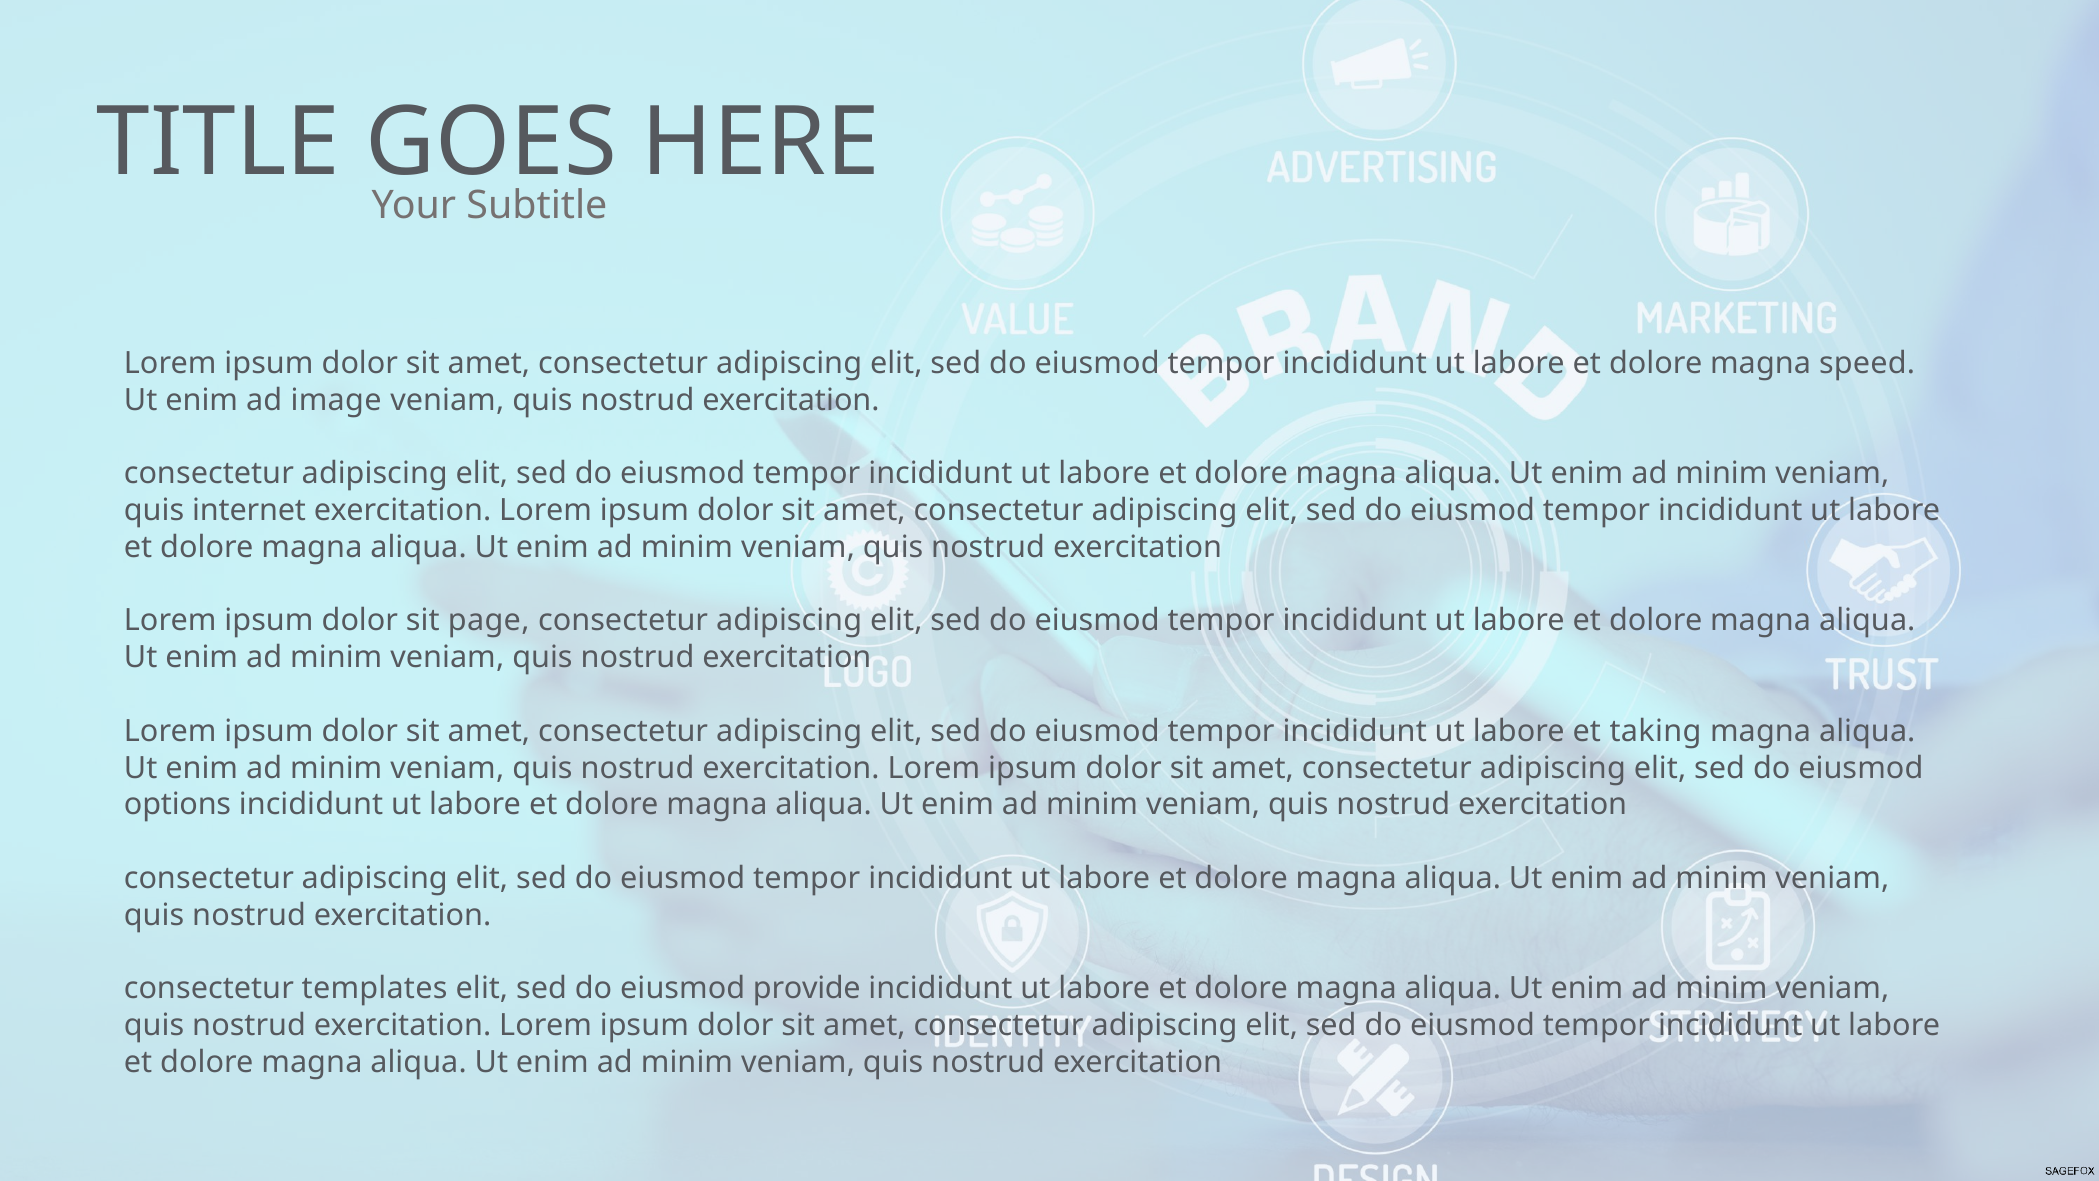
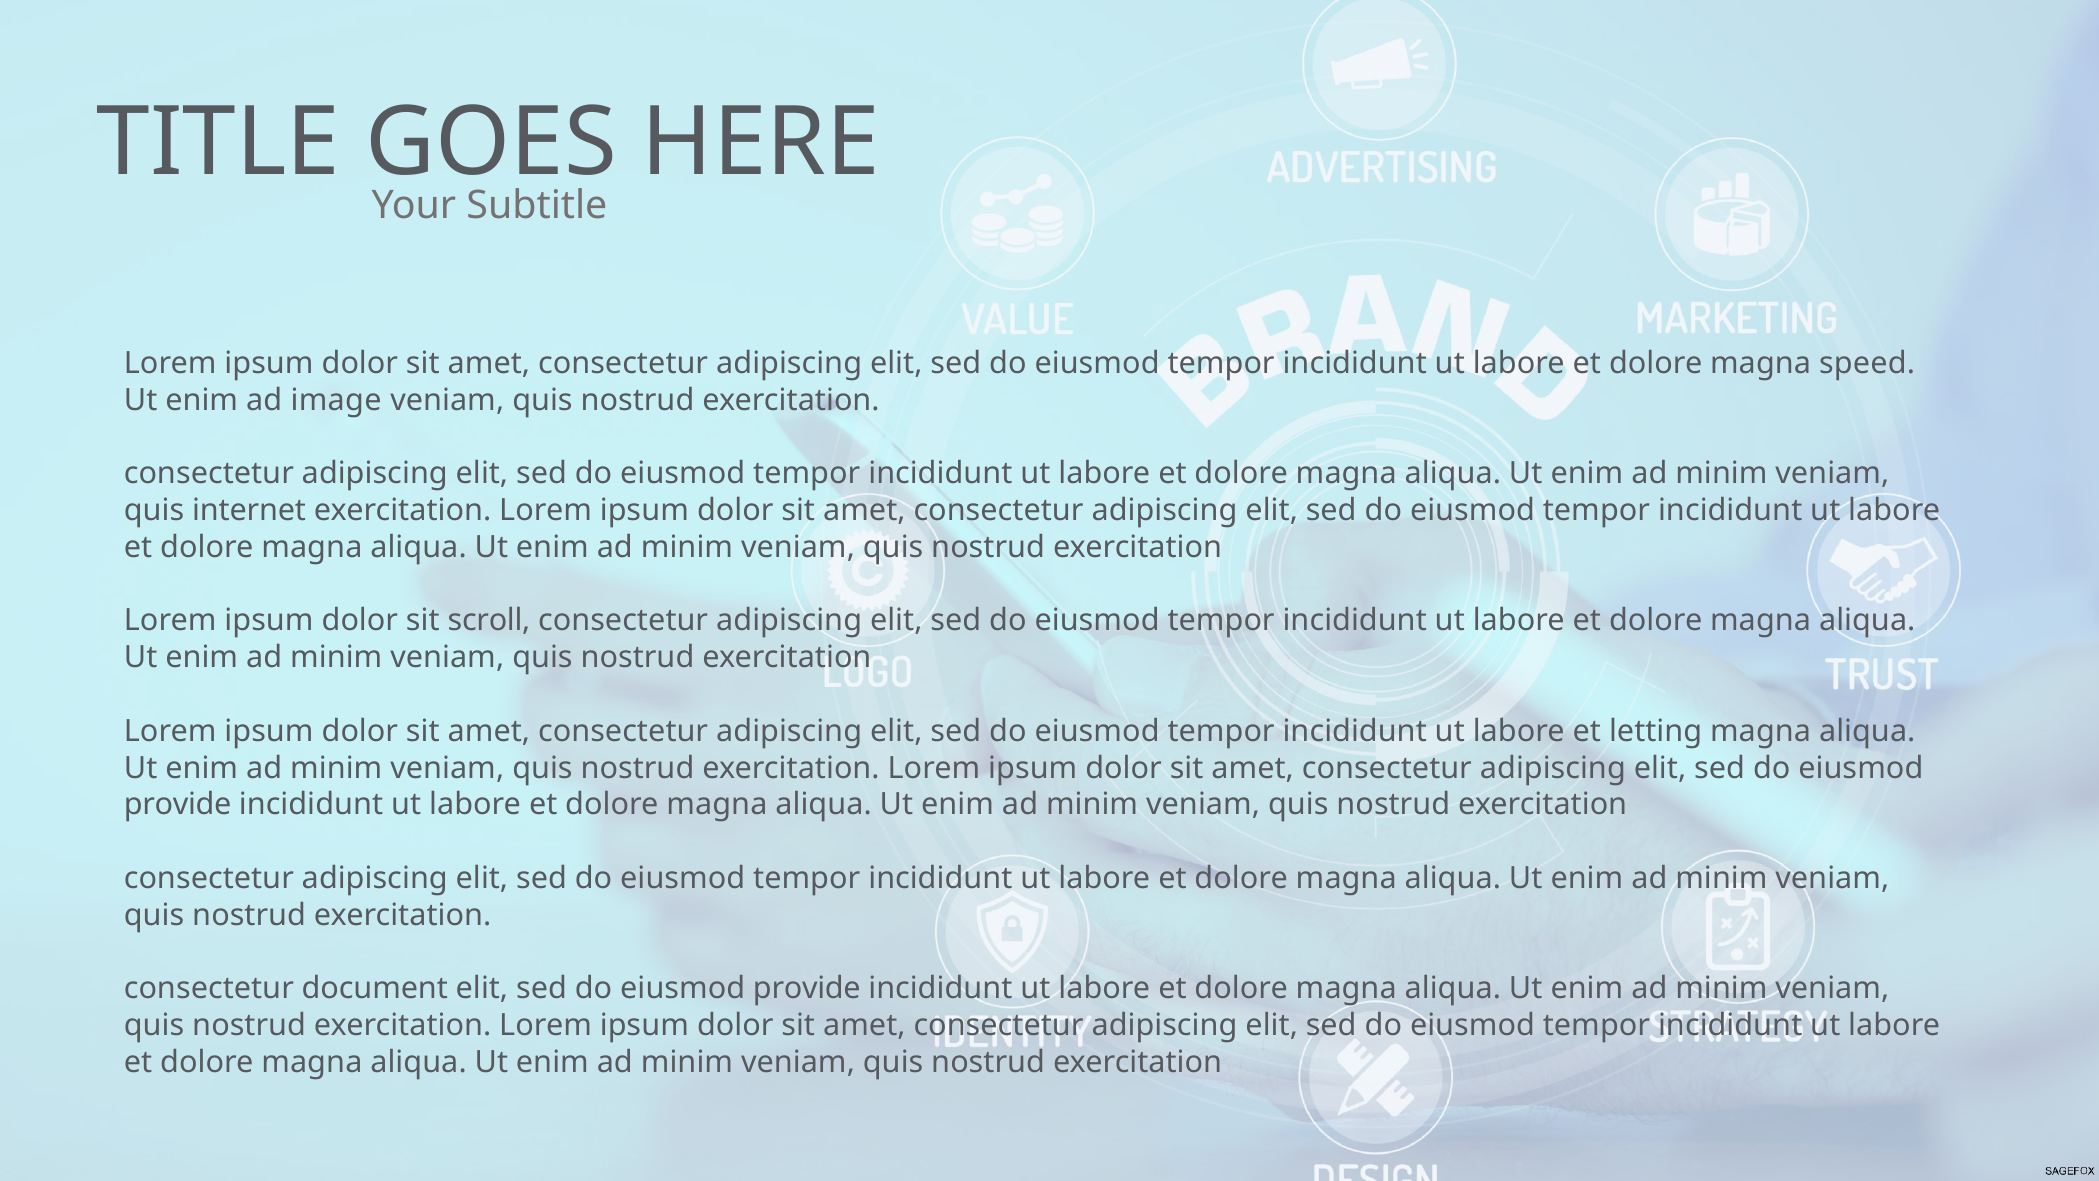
page: page -> scroll
taking: taking -> letting
options at (178, 804): options -> provide
templates: templates -> document
